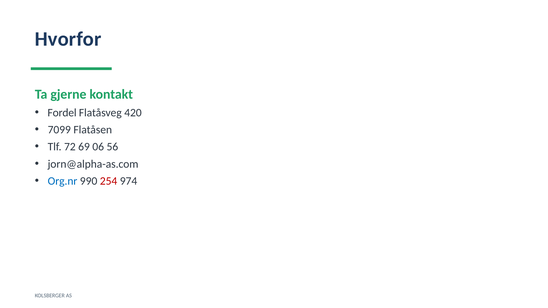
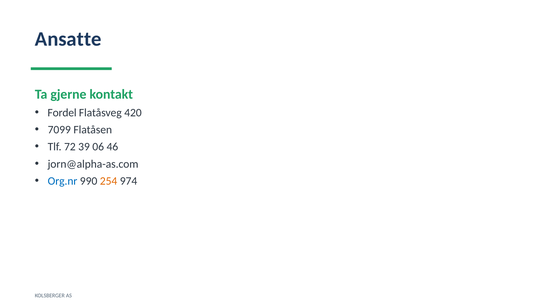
Hvorfor: Hvorfor -> Ansatte
69: 69 -> 39
56: 56 -> 46
254 colour: red -> orange
